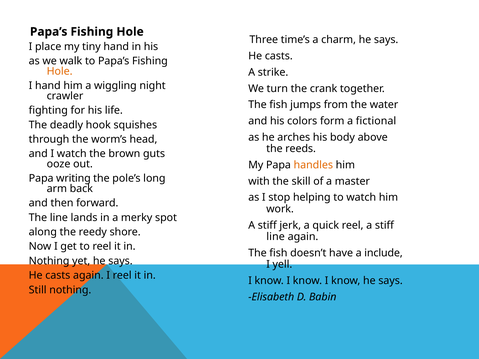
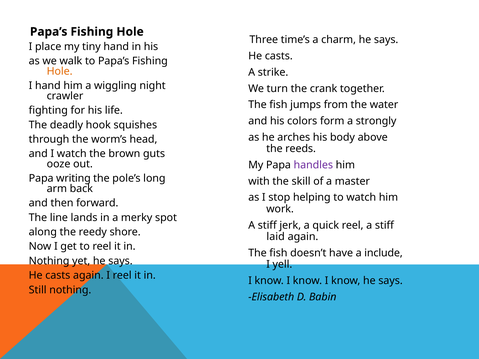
fictional: fictional -> strongly
handles colour: orange -> purple
line at (276, 237): line -> laid
